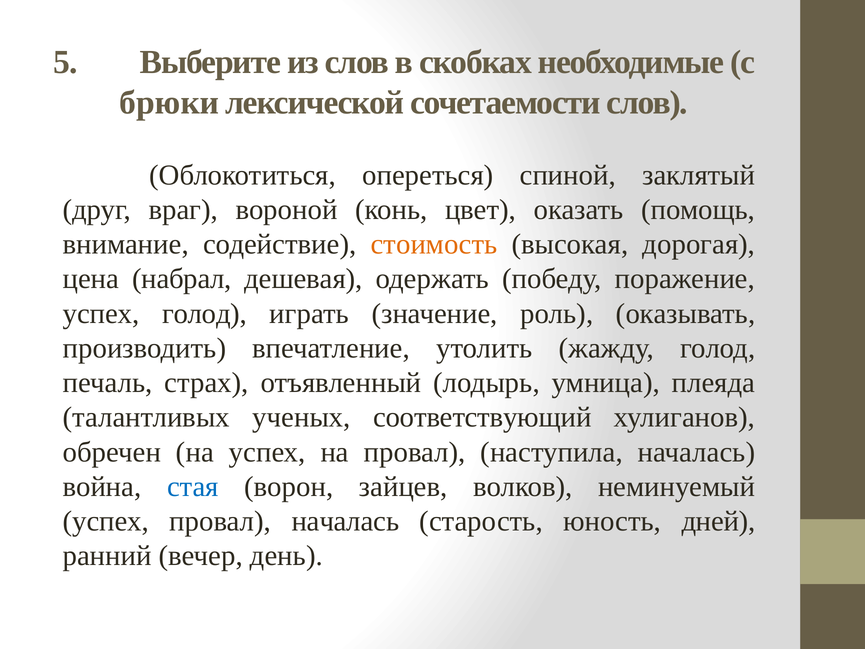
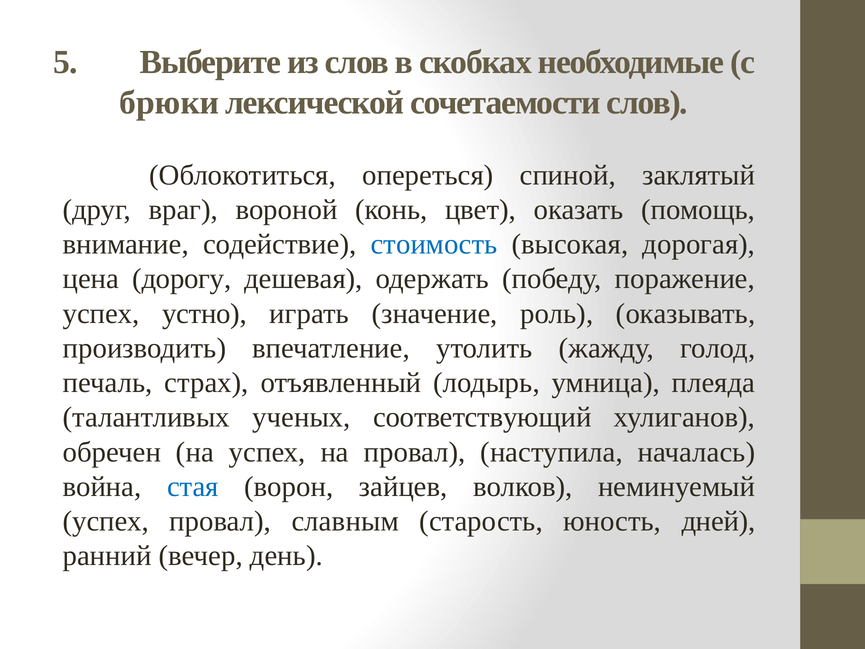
стоимость colour: orange -> blue
набрал: набрал -> дорогу
успех голод: голод -> устно
провал началась: началась -> славным
